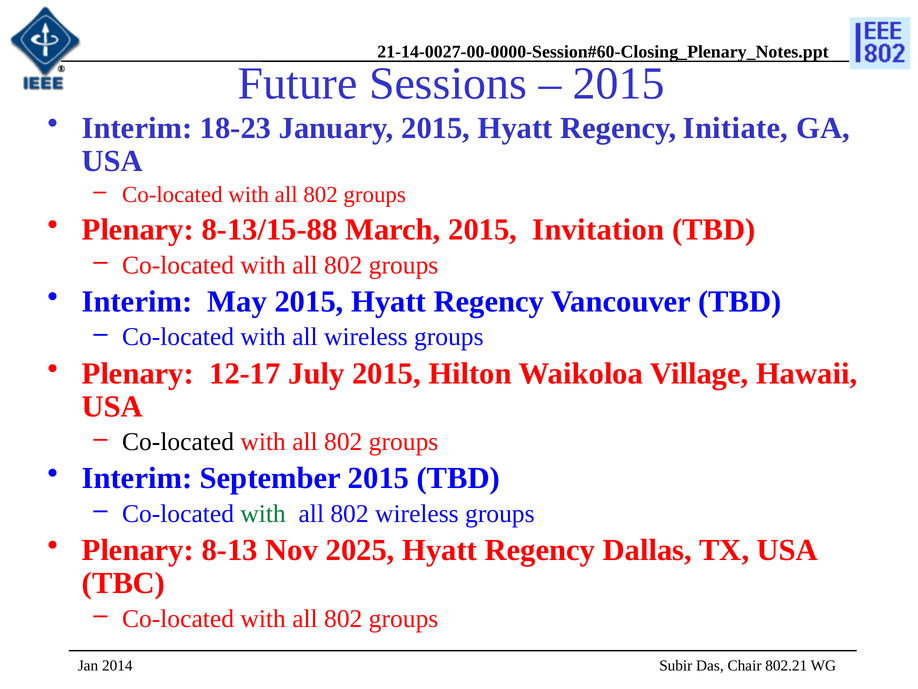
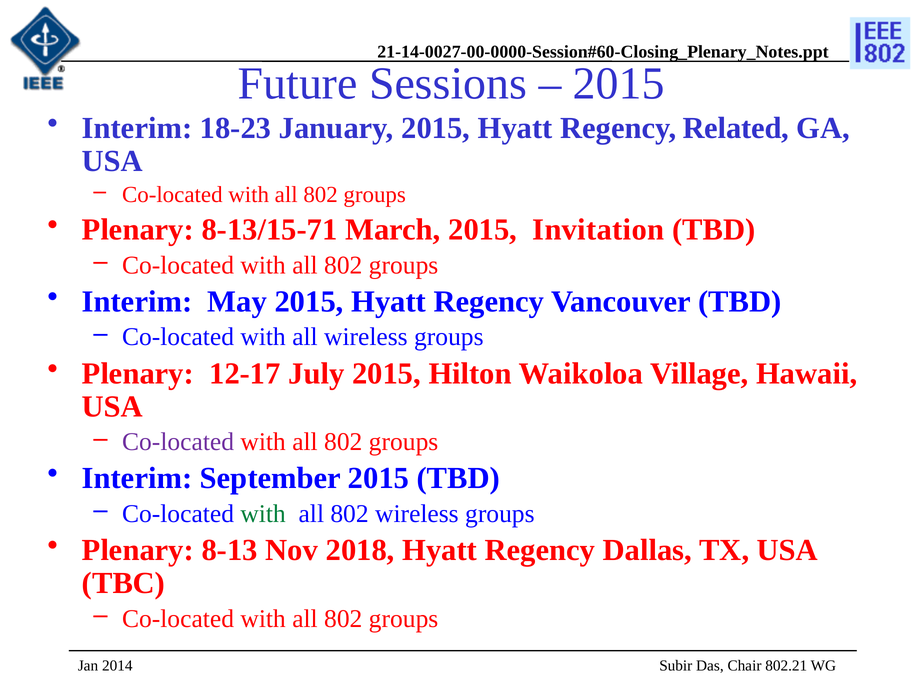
Initiate: Initiate -> Related
8-13/15-88: 8-13/15-88 -> 8-13/15-71
Co-located at (178, 442) colour: black -> purple
2025: 2025 -> 2018
